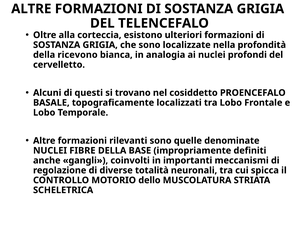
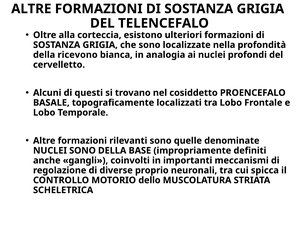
NUCLEI FIBRE: FIBRE -> SONO
totalità: totalità -> proprio
